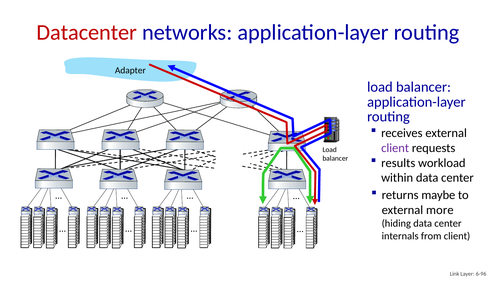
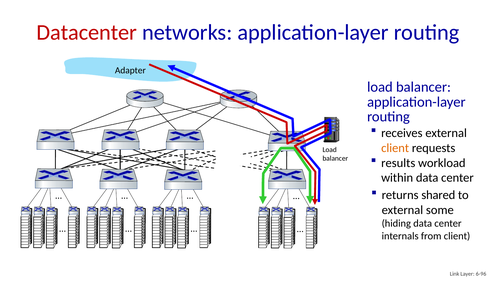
client at (395, 148) colour: purple -> orange
maybe: maybe -> shared
more: more -> some
